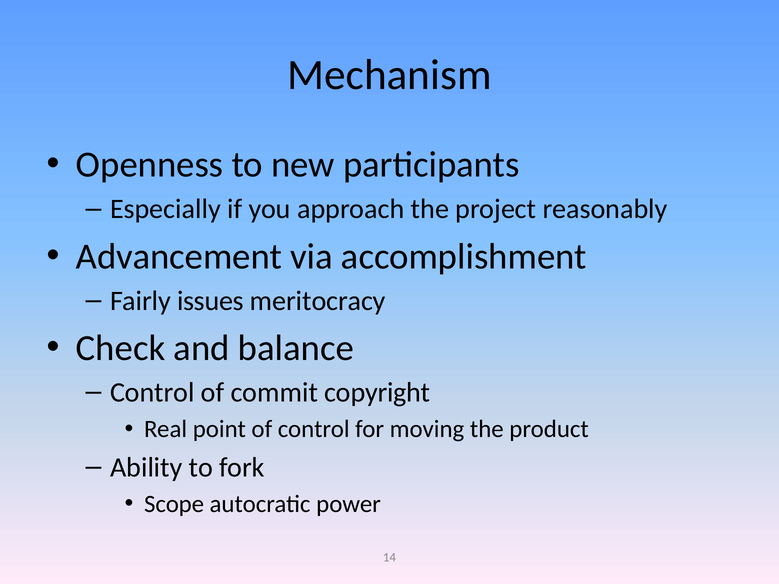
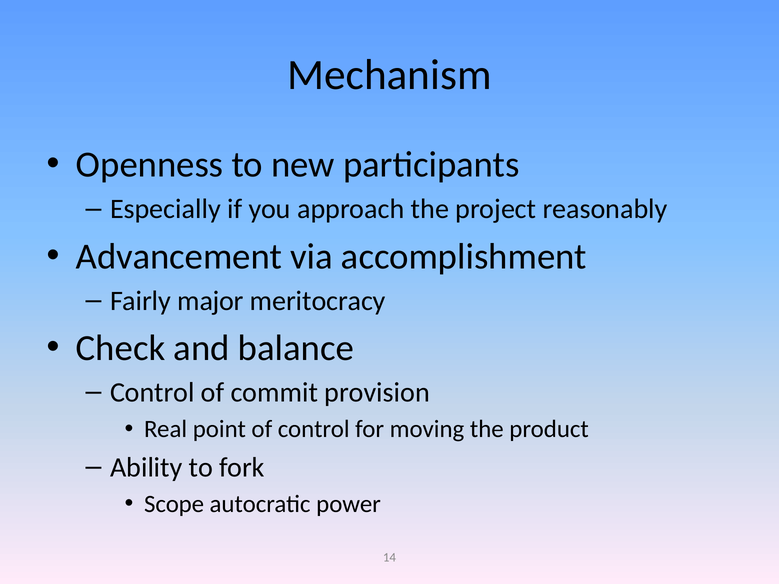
issues: issues -> major
copyright: copyright -> provision
